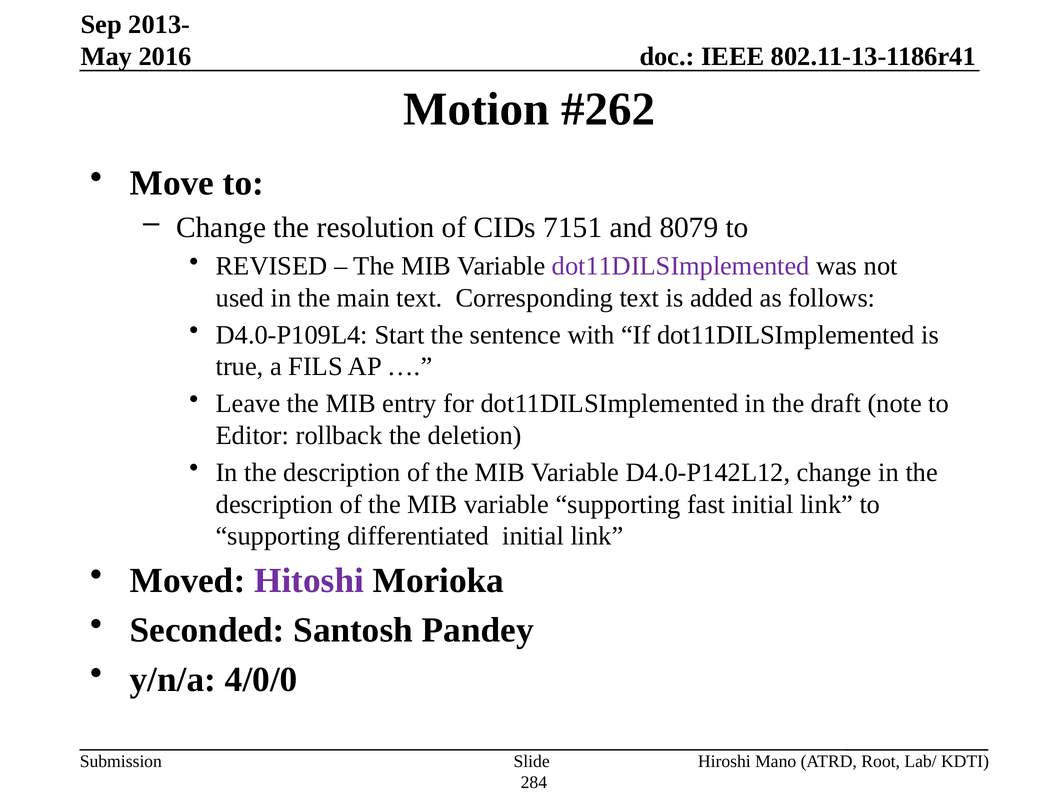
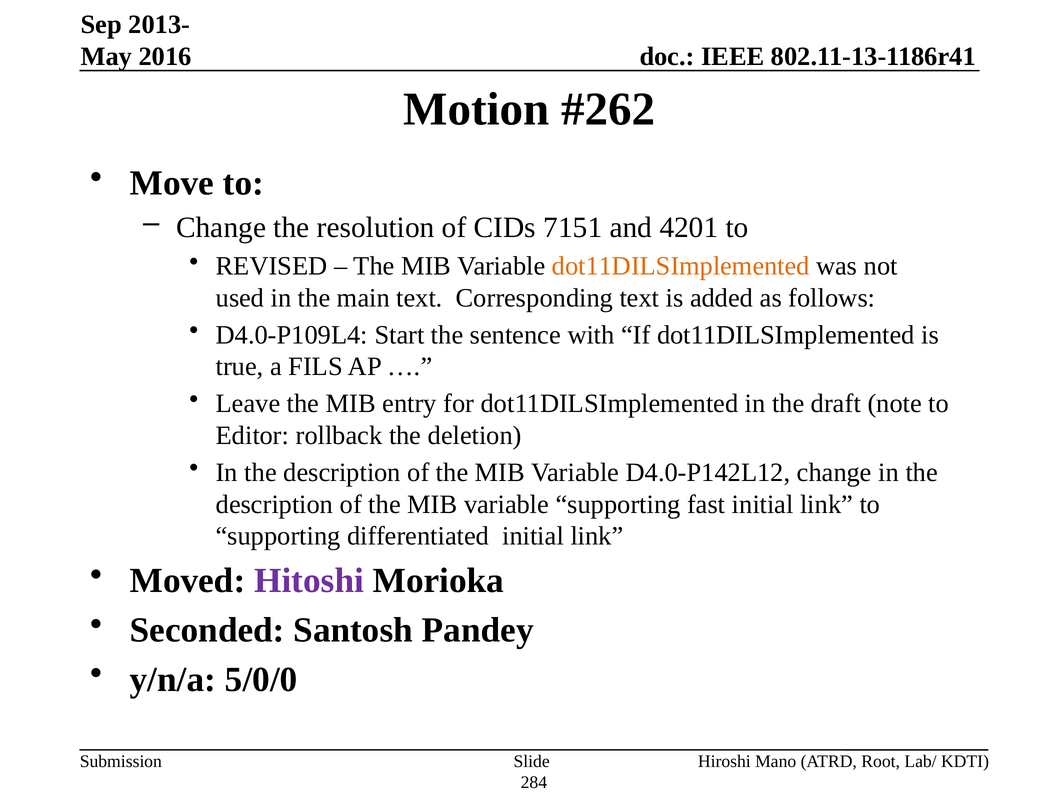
8079: 8079 -> 4201
dot11DILSImplemented at (681, 266) colour: purple -> orange
4/0/0: 4/0/0 -> 5/0/0
